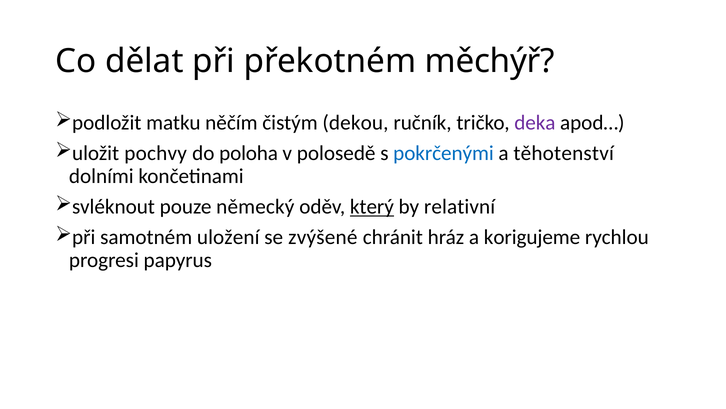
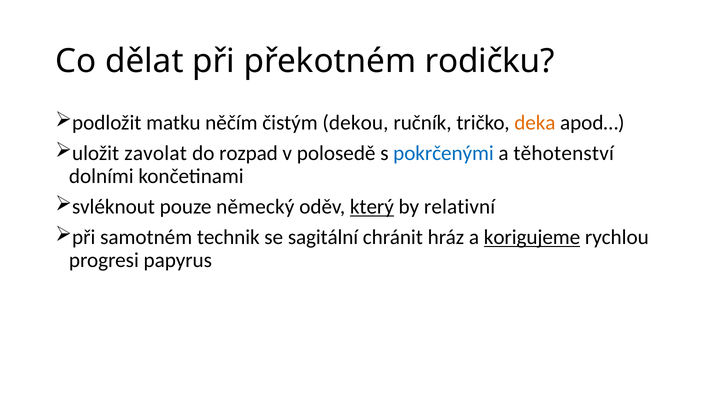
měchýř: měchýř -> rodičku
deka colour: purple -> orange
pochvy: pochvy -> zavolat
poloha: poloha -> rozpad
uložení: uložení -> technik
zvýšené: zvýšené -> sagitální
korigujeme underline: none -> present
